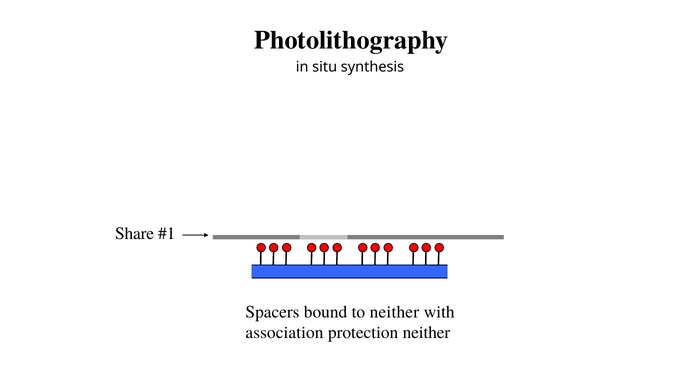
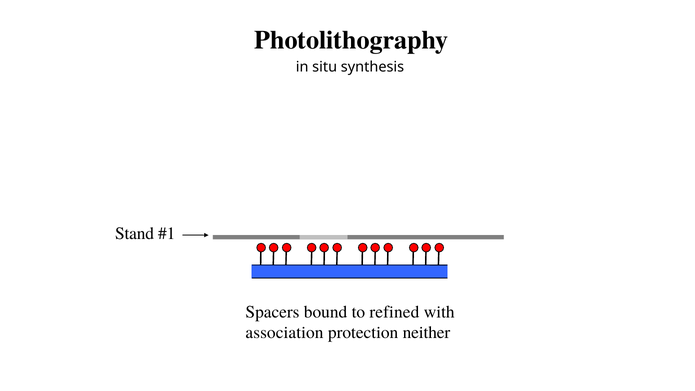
Share: Share -> Stand
to neither: neither -> refined
